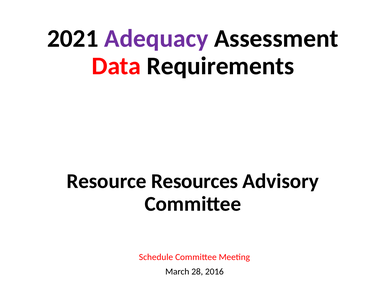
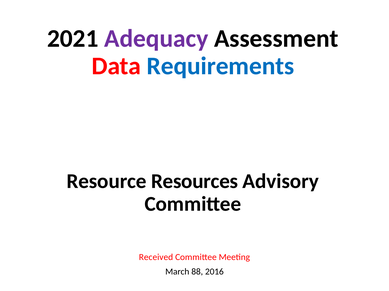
Requirements colour: black -> blue
Schedule: Schedule -> Received
28: 28 -> 88
